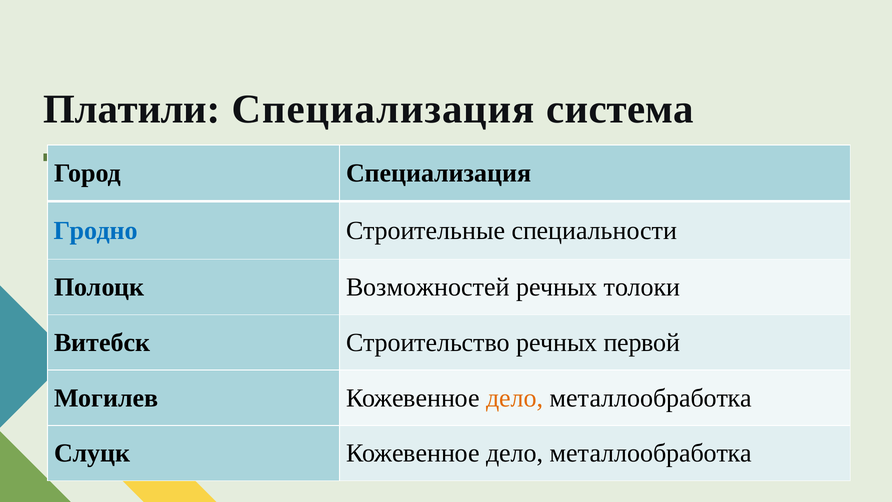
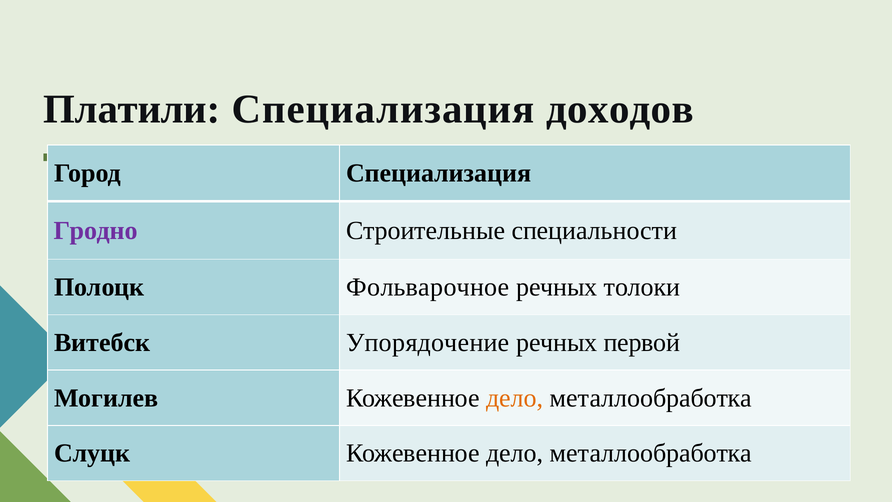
система: система -> доходов
Гродно colour: blue -> purple
Возможностей: Возможностей -> Фольварочное
Строительство: Строительство -> Упорядочение
